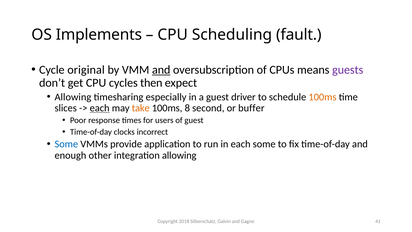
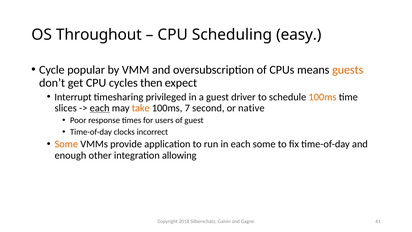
Implements: Implements -> Throughout
fault: fault -> easy
original: original -> popular
and at (161, 70) underline: present -> none
guests colour: purple -> orange
Allowing at (73, 97): Allowing -> Interrupt
especially: especially -> privileged
8: 8 -> 7
buffer: buffer -> native
Some at (66, 144) colour: blue -> orange
